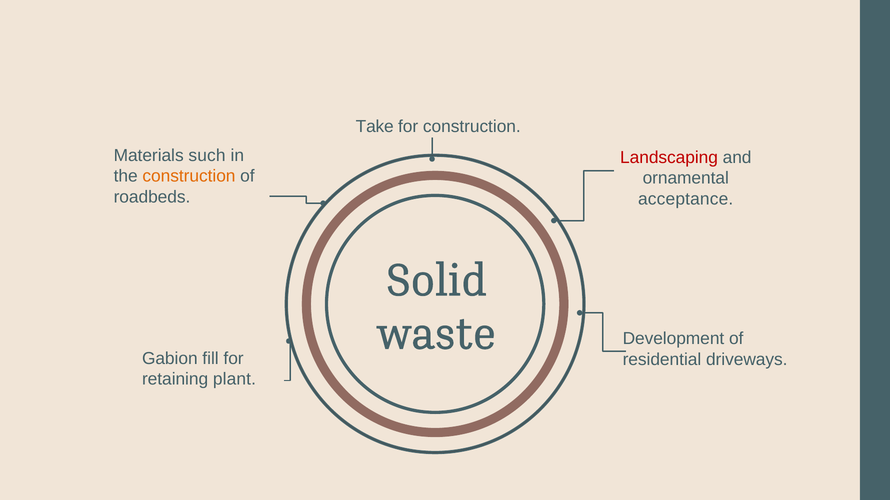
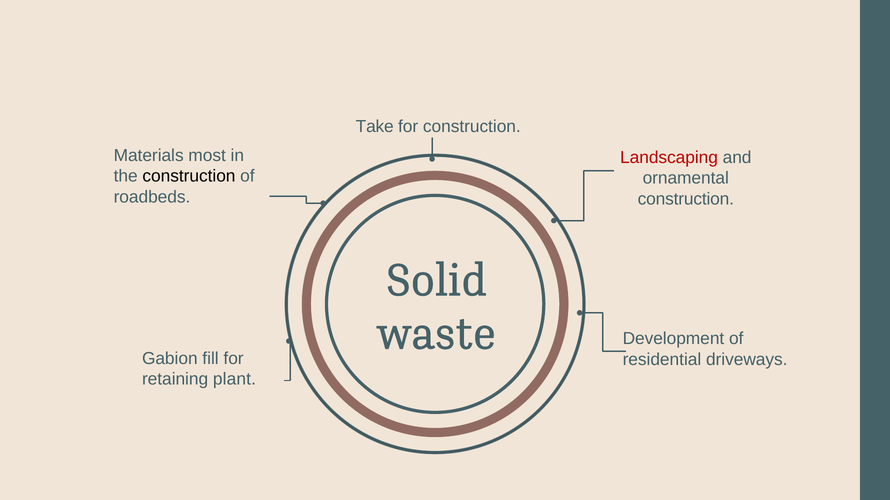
such: such -> most
construction at (189, 176) colour: orange -> black
acceptance at (686, 199): acceptance -> construction
